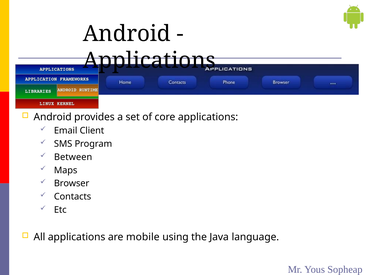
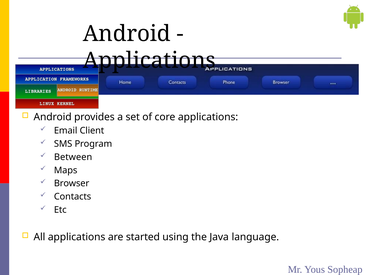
mobile: mobile -> started
